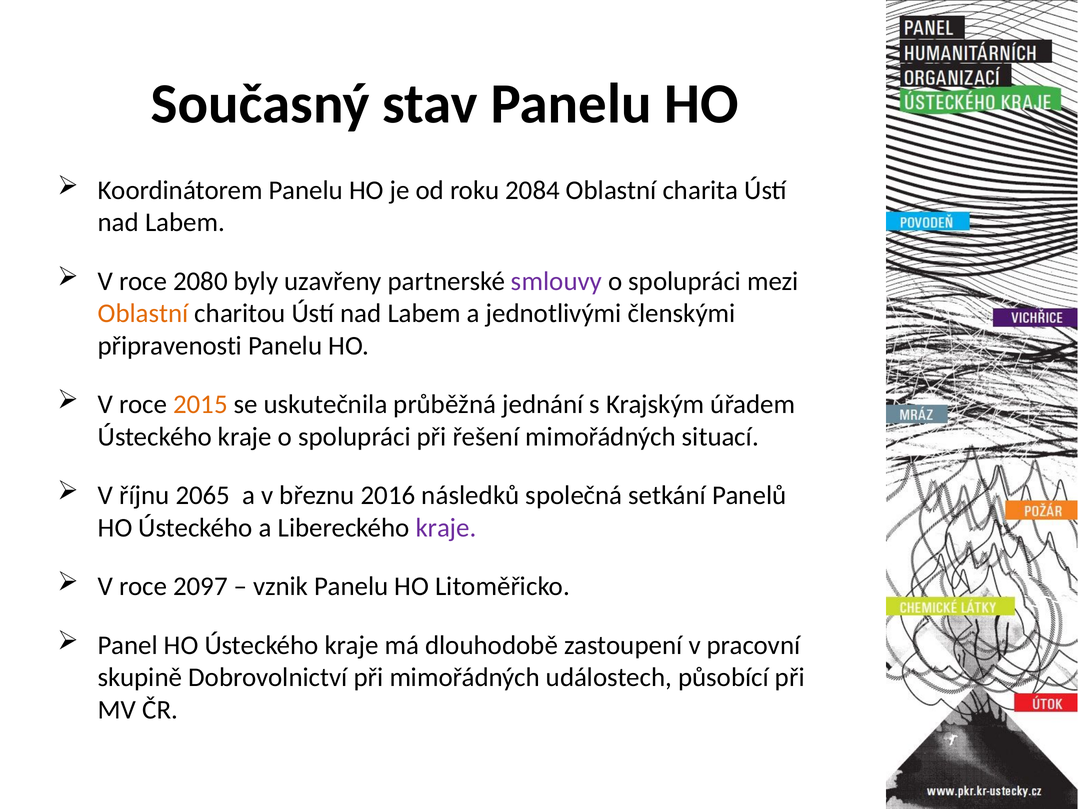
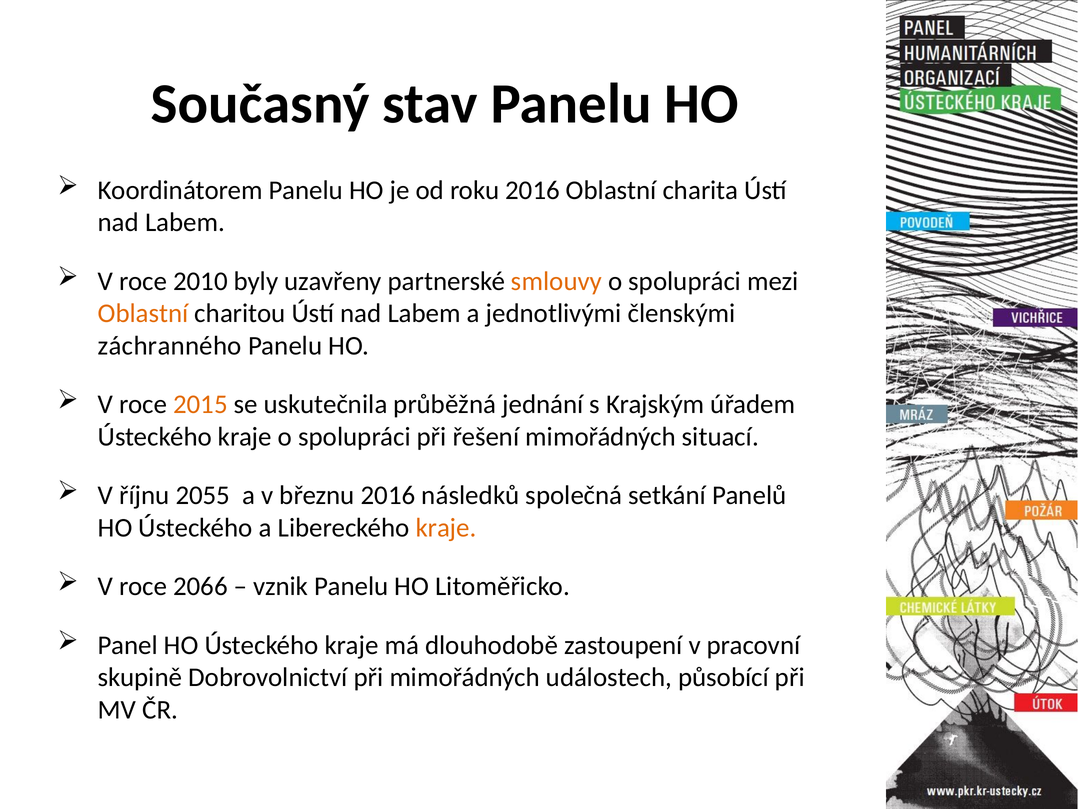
roku 2084: 2084 -> 2016
2080: 2080 -> 2010
smlouvy colour: purple -> orange
připravenosti: připravenosti -> záchranného
2065: 2065 -> 2055
kraje at (446, 528) colour: purple -> orange
2097: 2097 -> 2066
